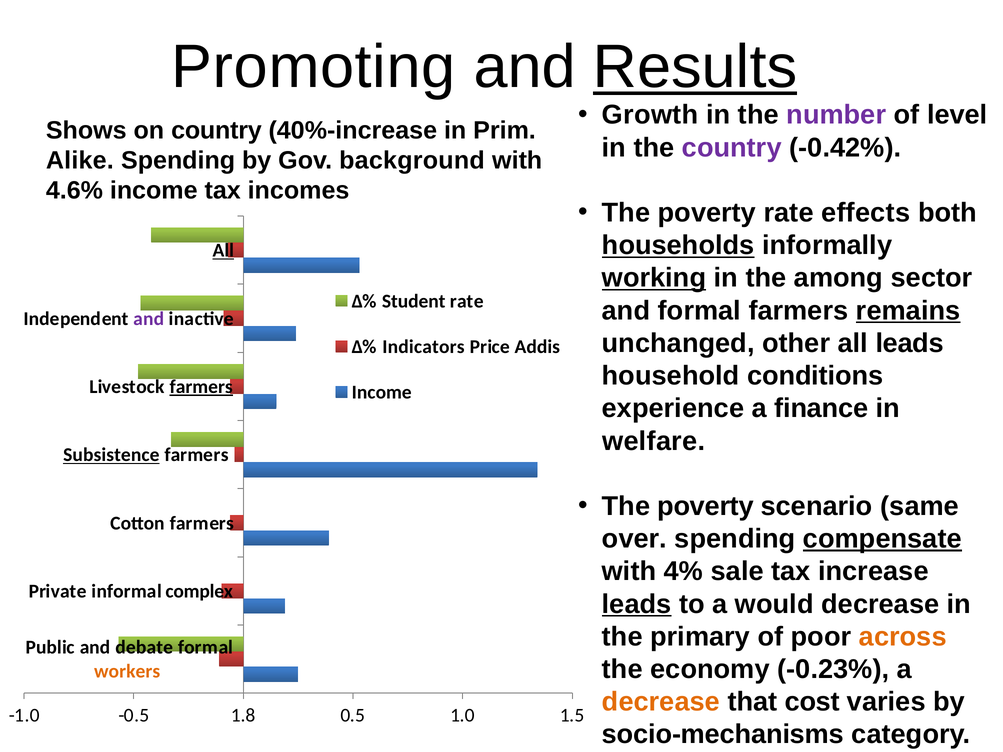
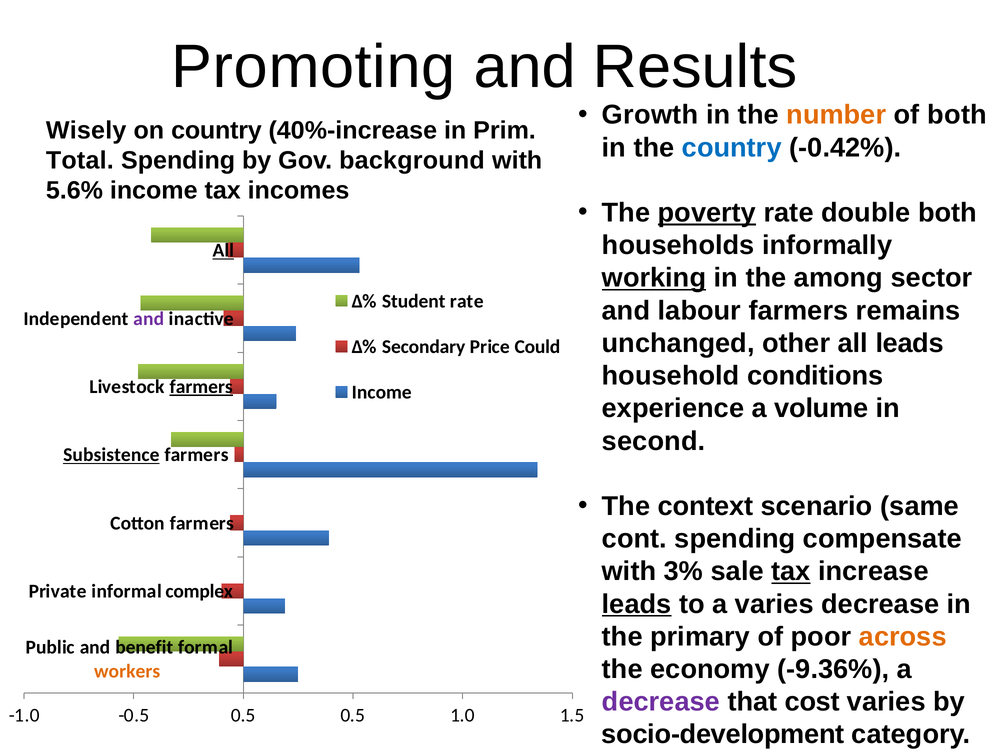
Results underline: present -> none
number colour: purple -> orange
of level: level -> both
Shows: Shows -> Wisely
country at (732, 148) colour: purple -> blue
Alike: Alike -> Total
4.6%: 4.6% -> 5.6%
poverty at (707, 213) underline: none -> present
effects: effects -> double
households underline: present -> none
and formal: formal -> labour
remains underline: present -> none
Indicators: Indicators -> Secondary
Addis: Addis -> Could
finance: finance -> volume
welfare: welfare -> second
poverty at (706, 506): poverty -> context
over: over -> cont
compensate underline: present -> none
4%: 4% -> 3%
tax at (791, 572) underline: none -> present
a would: would -> varies
debate: debate -> benefit
-0.23%: -0.23% -> -9.36%
decrease at (661, 702) colour: orange -> purple
1.8 at (243, 716): 1.8 -> 0.5
socio-mechanisms: socio-mechanisms -> socio-development
